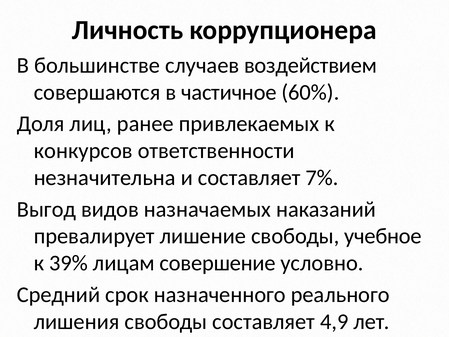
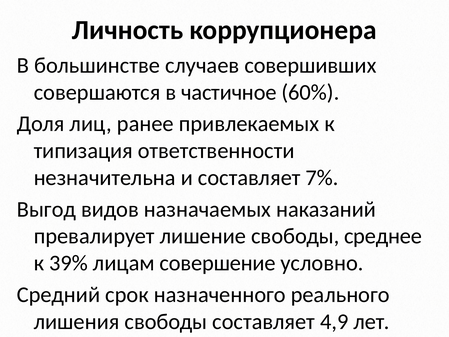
воздействием: воздействием -> совершивших
конкурсов: конкурсов -> типизация
учебное: учебное -> среднее
